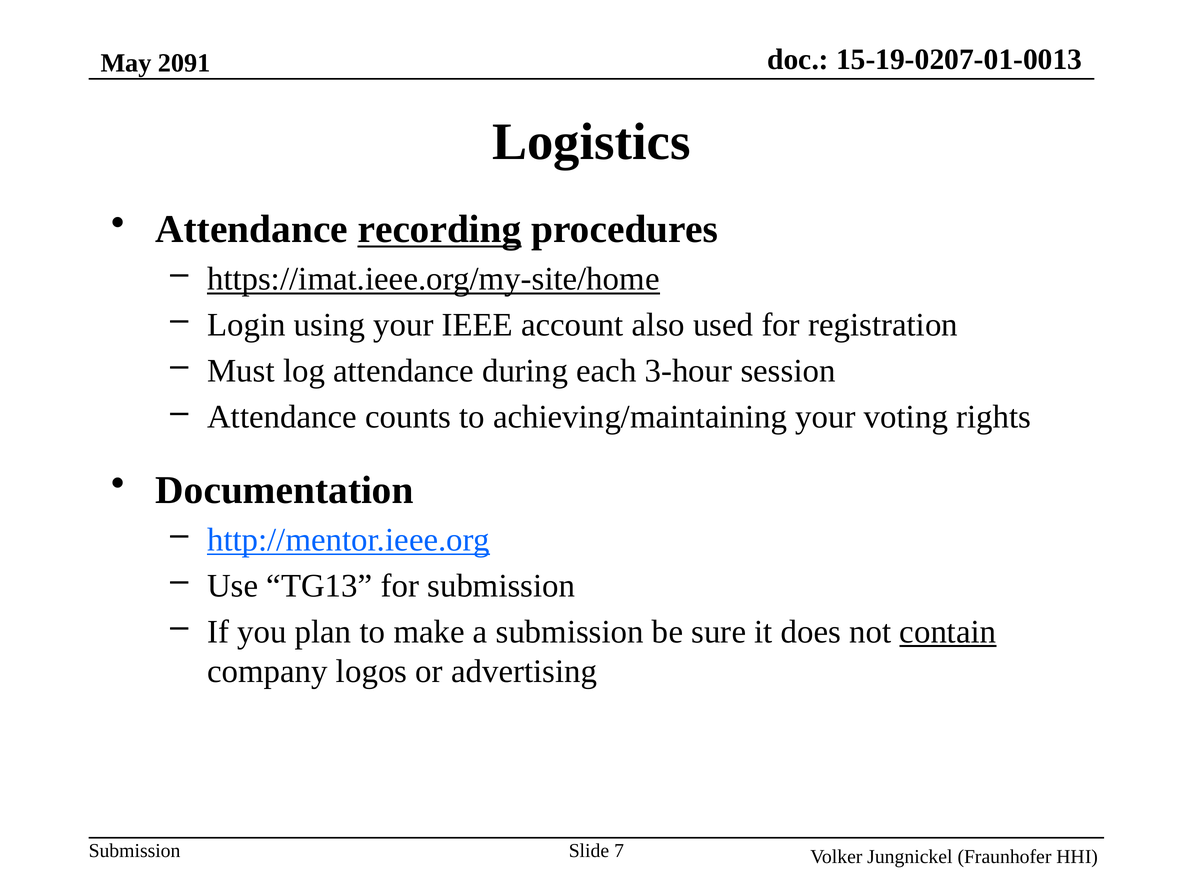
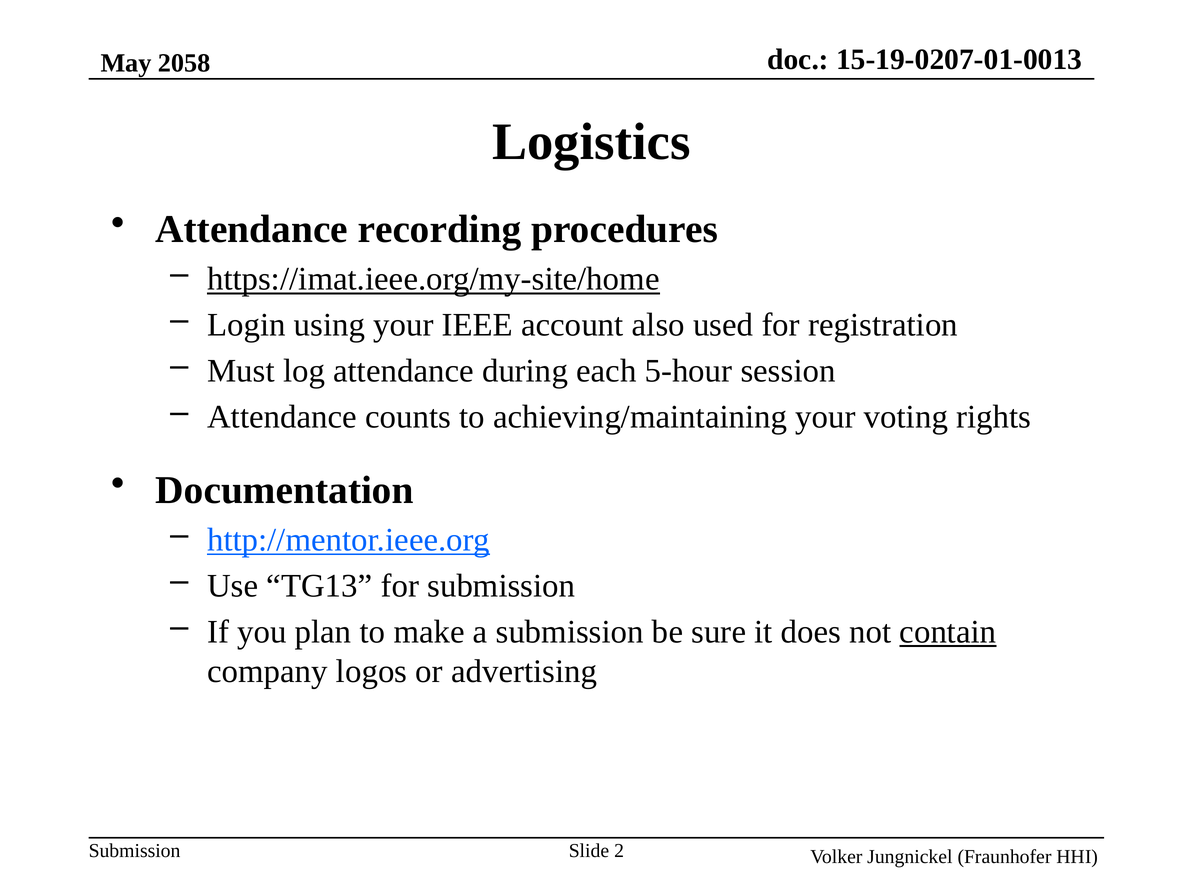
2091: 2091 -> 2058
recording underline: present -> none
3-hour: 3-hour -> 5-hour
7: 7 -> 2
